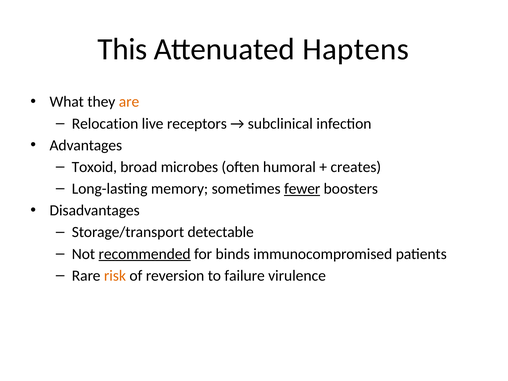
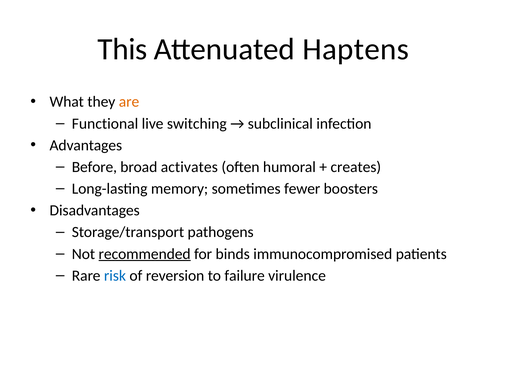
Relocation: Relocation -> Functional
receptors: receptors -> switching
Toxoid: Toxoid -> Before
microbes: microbes -> activates
fewer underline: present -> none
detectable: detectable -> pathogens
risk colour: orange -> blue
